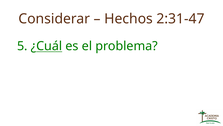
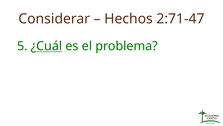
2:31-47: 2:31-47 -> 2:71-47
